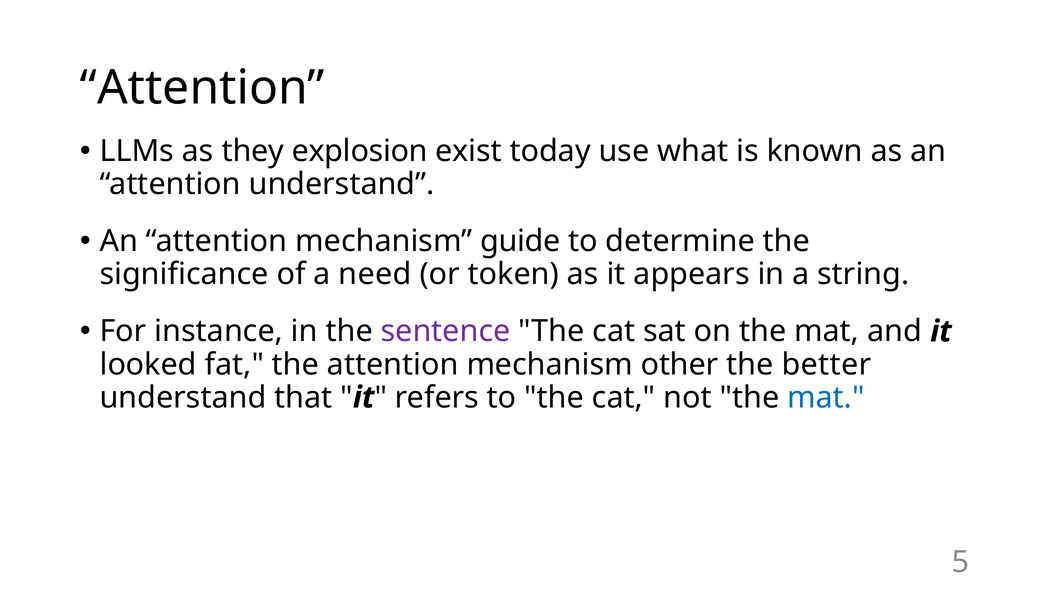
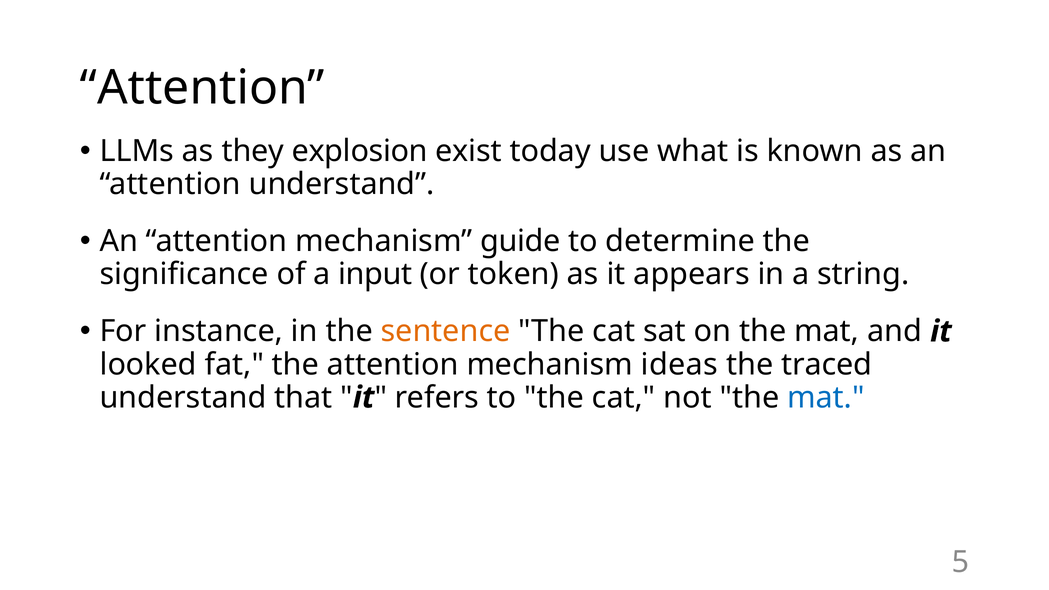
need: need -> input
sentence colour: purple -> orange
other: other -> ideas
better: better -> traced
